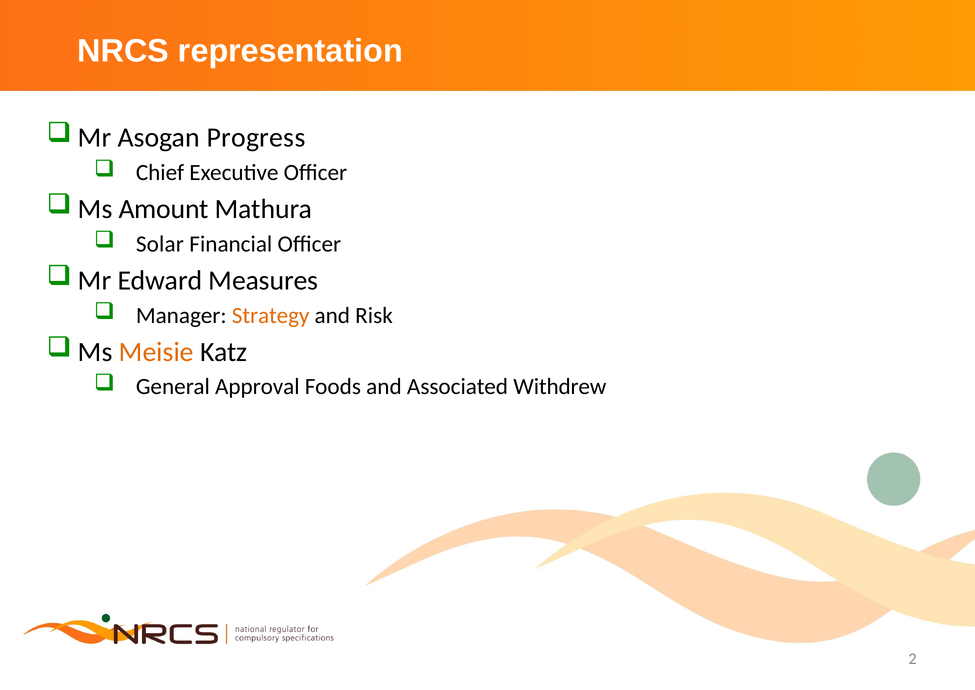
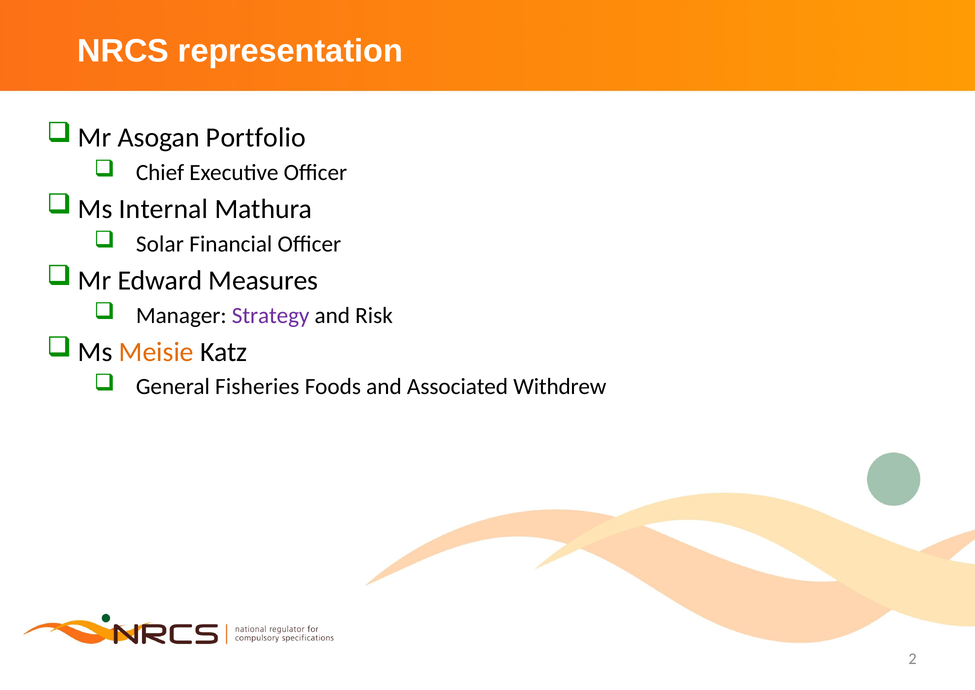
Progress: Progress -> Portfolio
Amount: Amount -> Internal
Strategy colour: orange -> purple
Approval: Approval -> Fisheries
